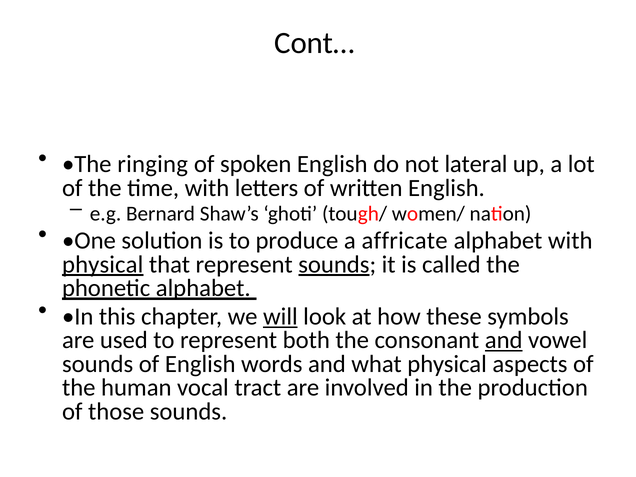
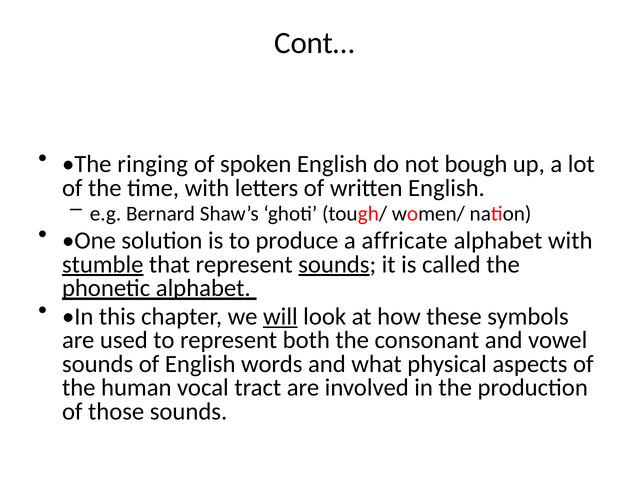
lateral: lateral -> bough
physical at (103, 264): physical -> stumble
and at (504, 340) underline: present -> none
